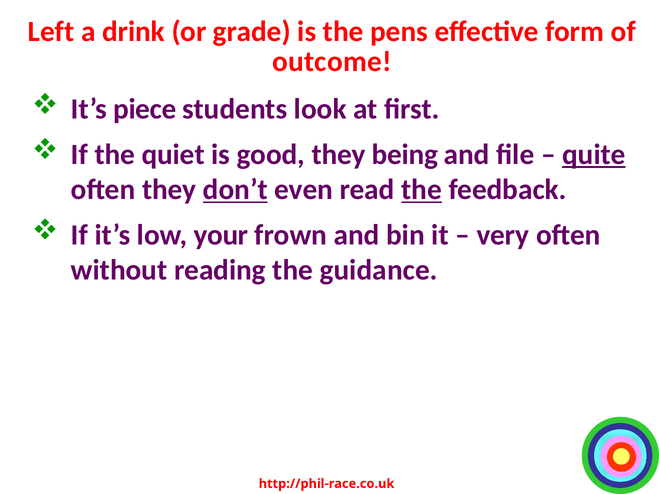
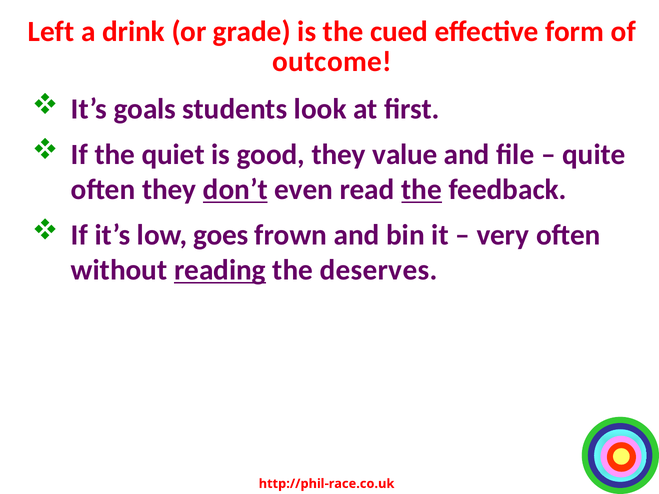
pens: pens -> cued
piece: piece -> goals
being: being -> value
quite underline: present -> none
your: your -> goes
reading underline: none -> present
guidance: guidance -> deserves
